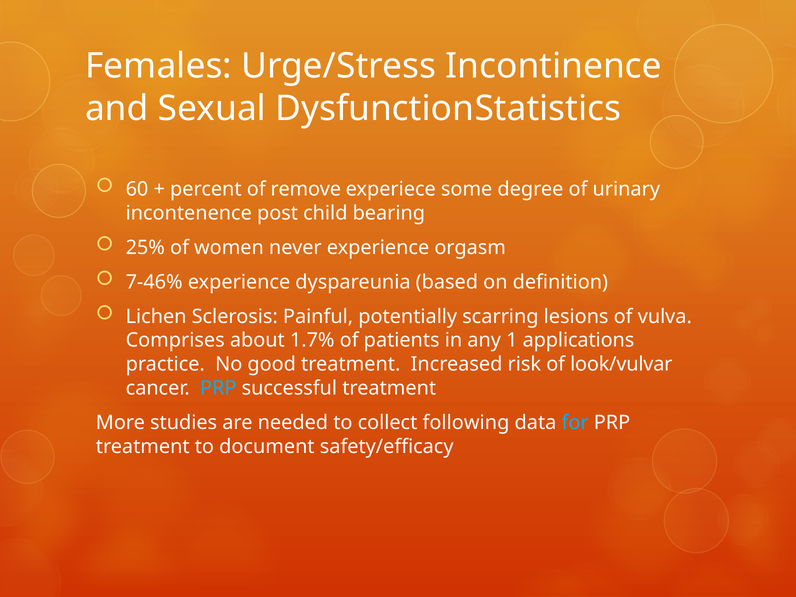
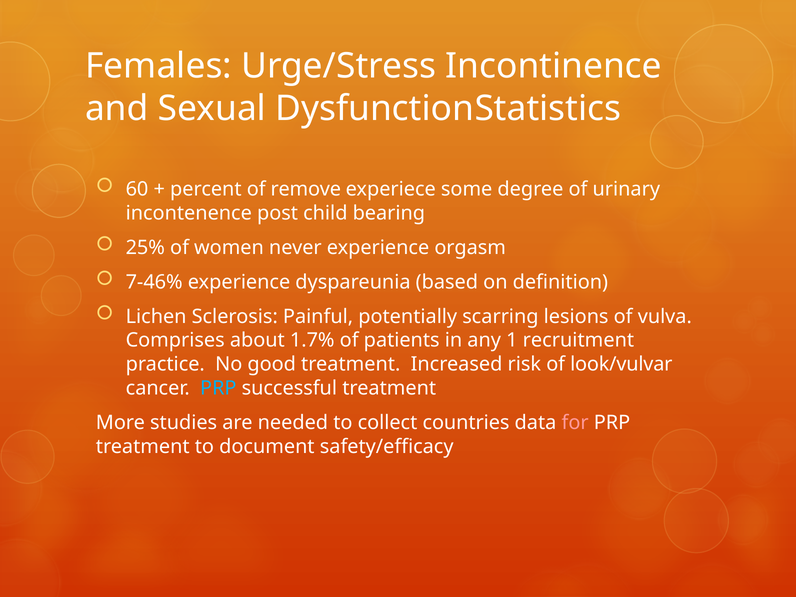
applications: applications -> recruitment
following: following -> countries
for colour: light blue -> pink
